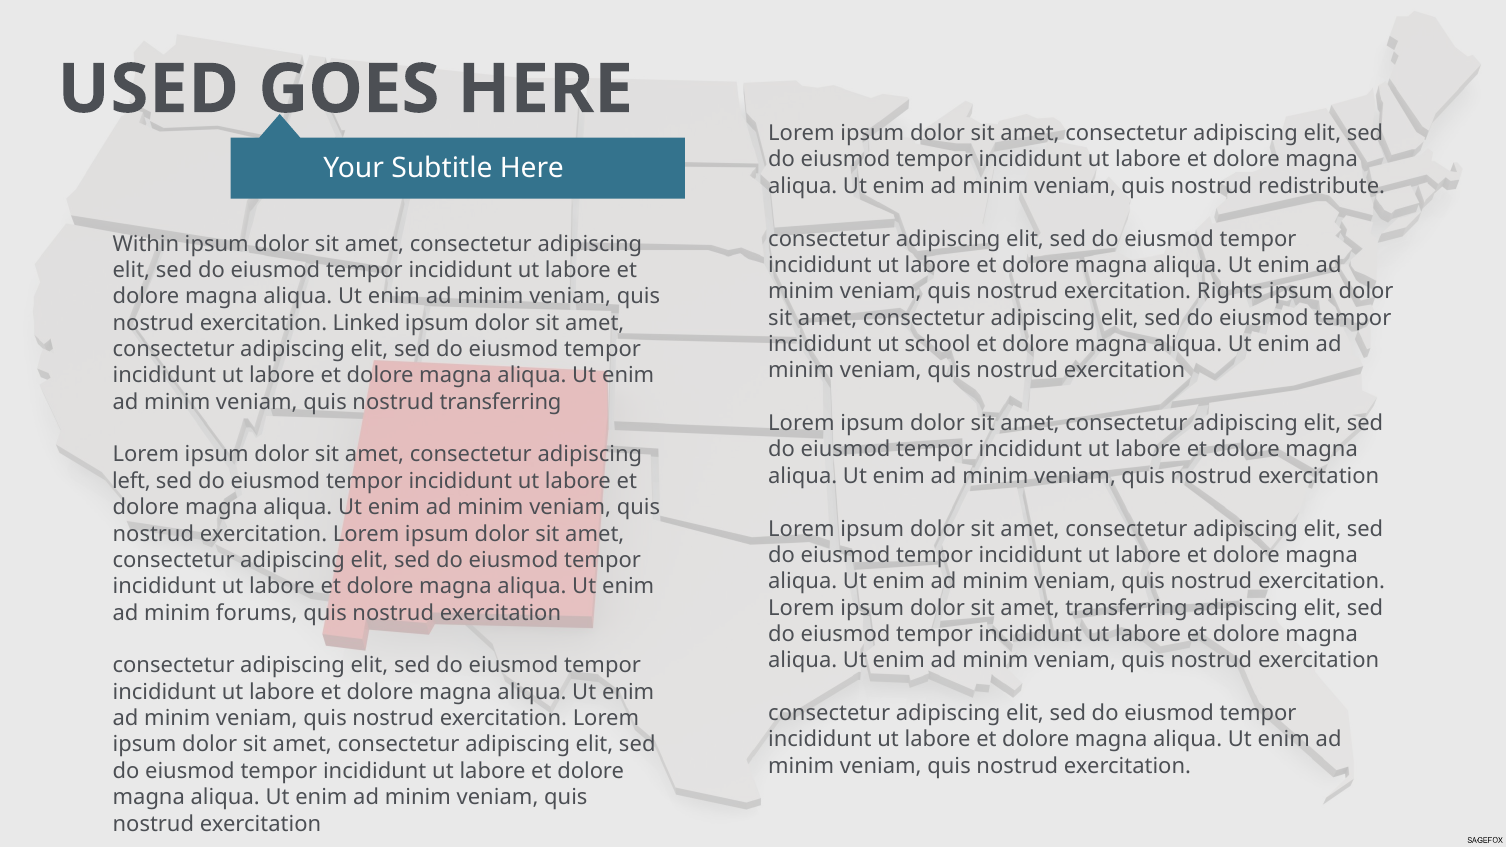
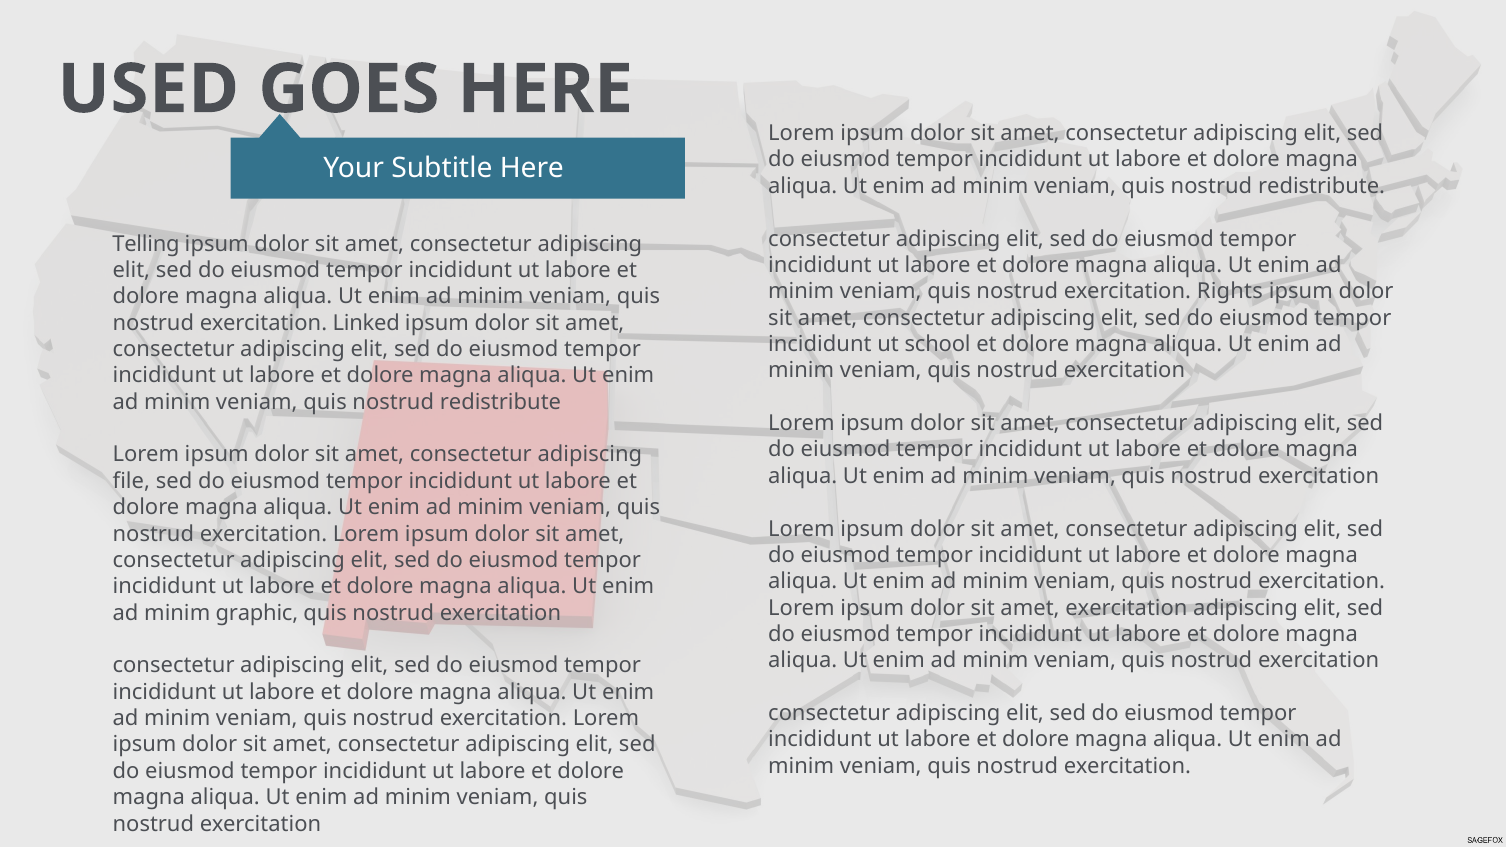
Within: Within -> Telling
transferring at (501, 402): transferring -> redistribute
left: left -> file
amet transferring: transferring -> exercitation
forums: forums -> graphic
